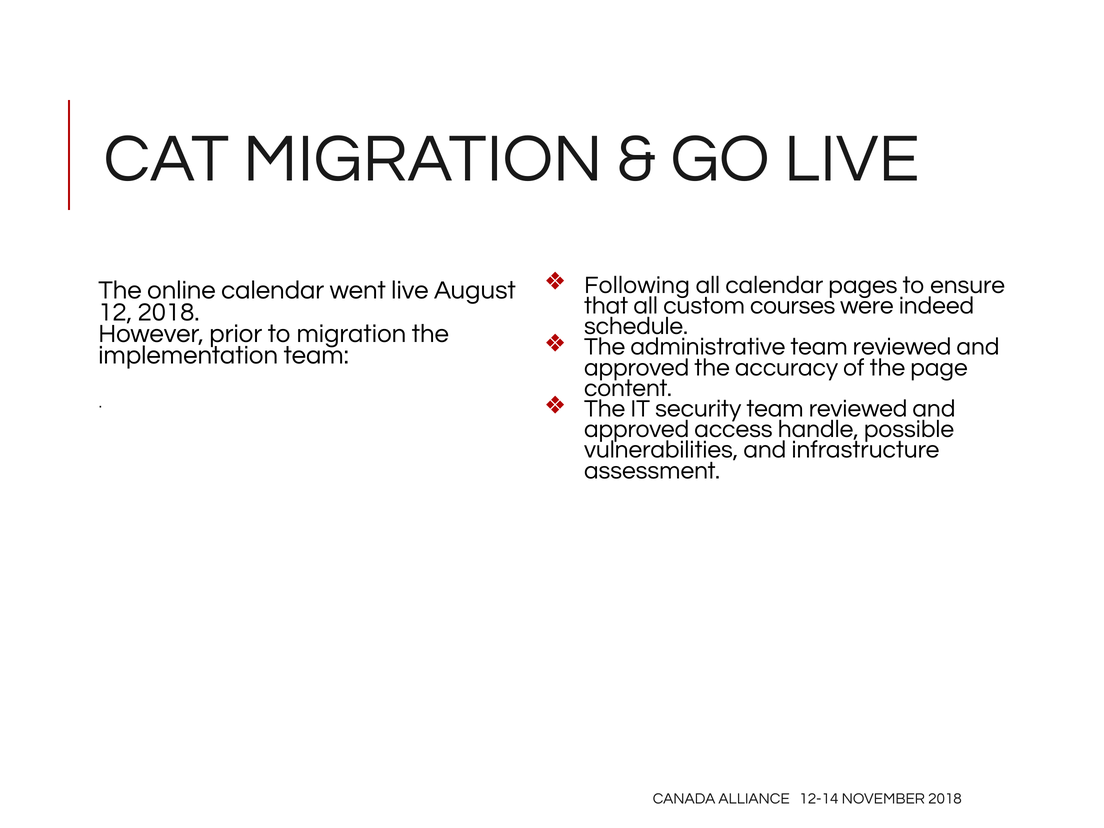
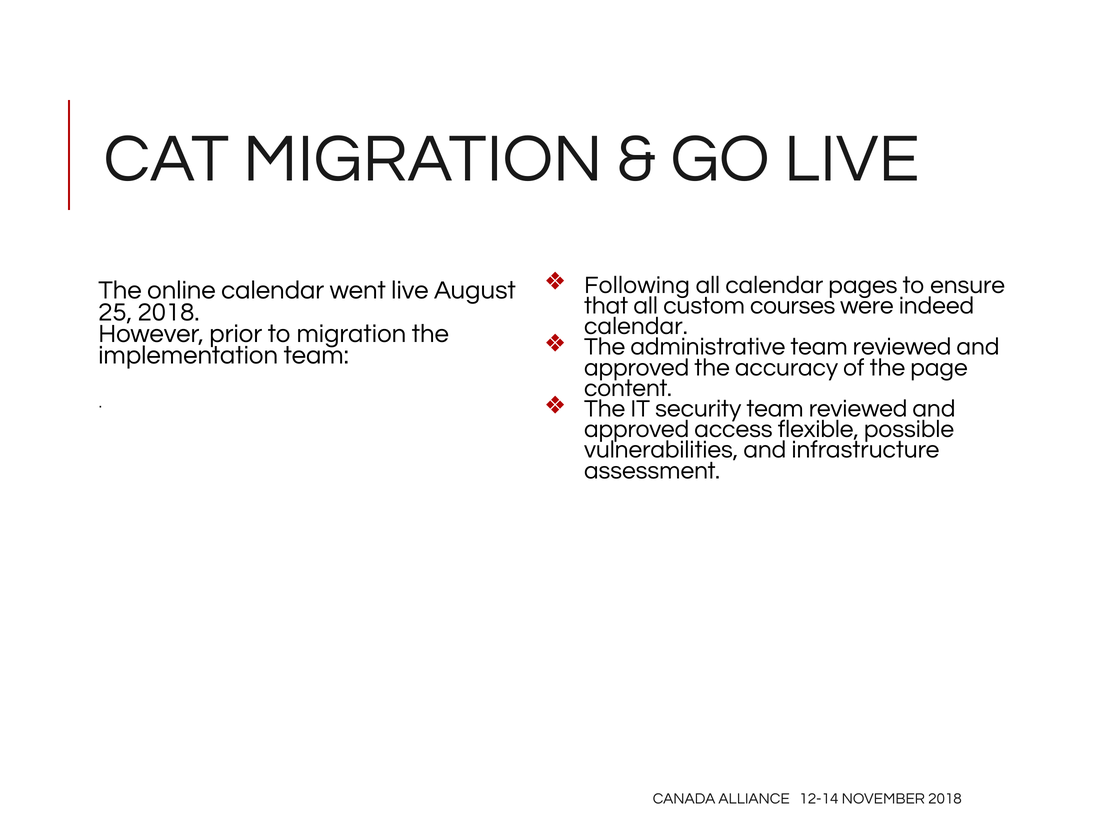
12: 12 -> 25
schedule at (636, 326): schedule -> calendar
handle: handle -> flexible
